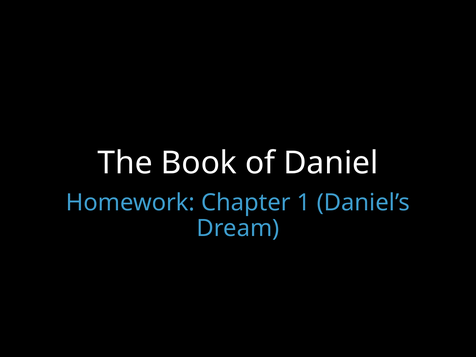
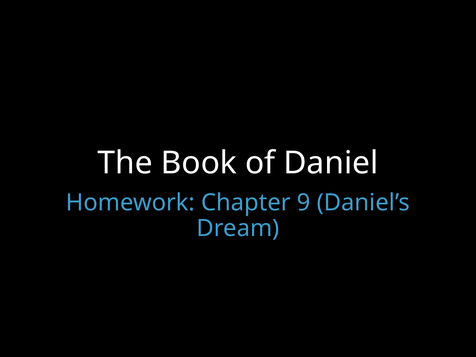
1: 1 -> 9
